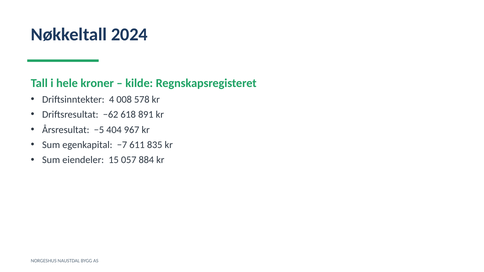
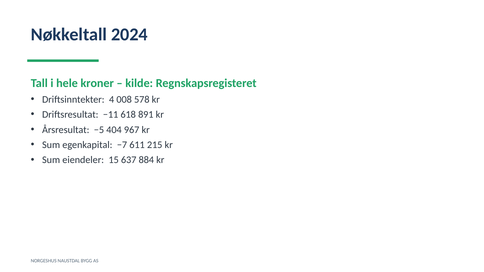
−62: −62 -> −11
835: 835 -> 215
057: 057 -> 637
